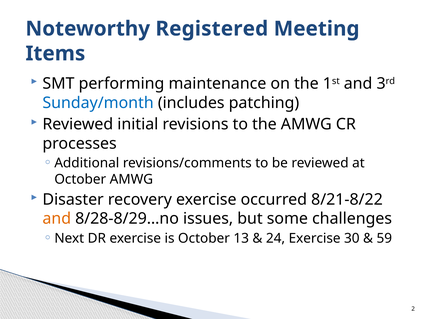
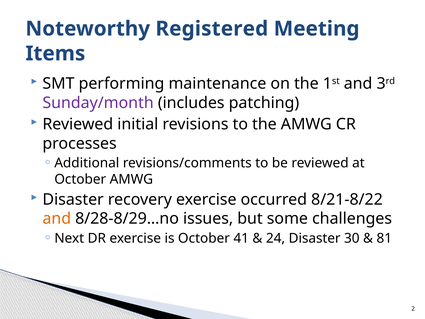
Sunday/month colour: blue -> purple
13: 13 -> 41
24 Exercise: Exercise -> Disaster
59: 59 -> 81
